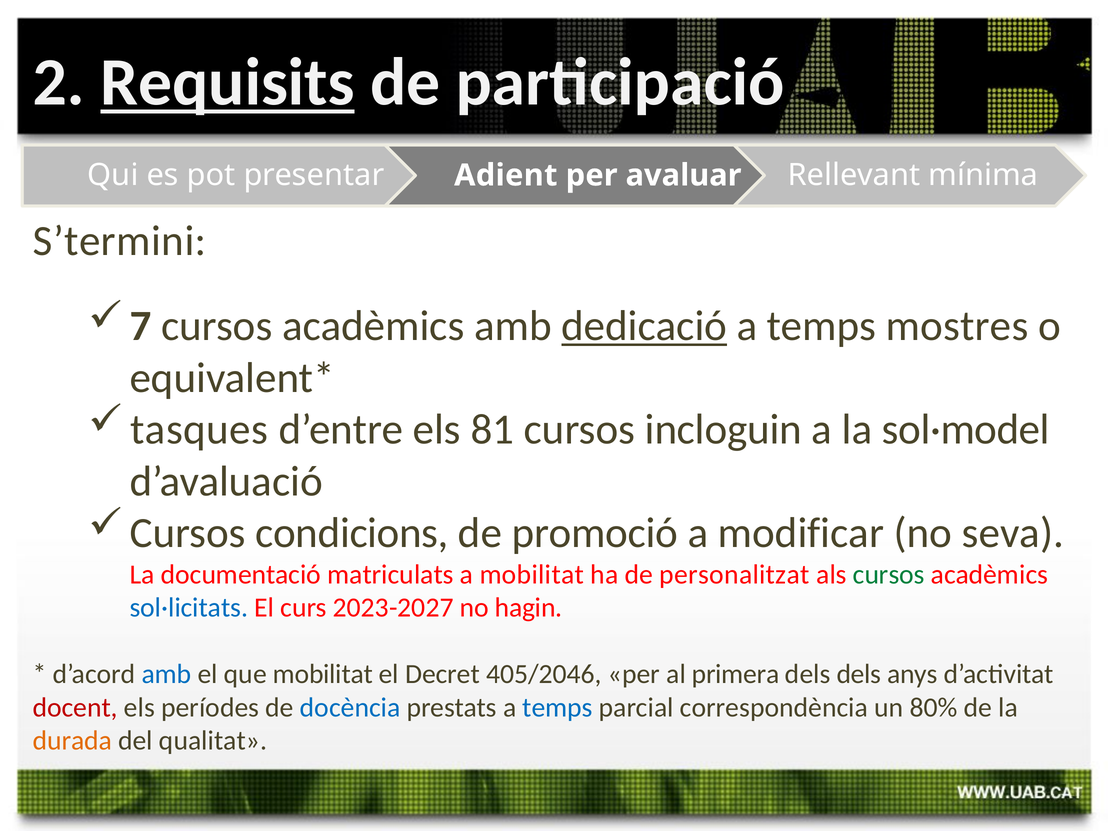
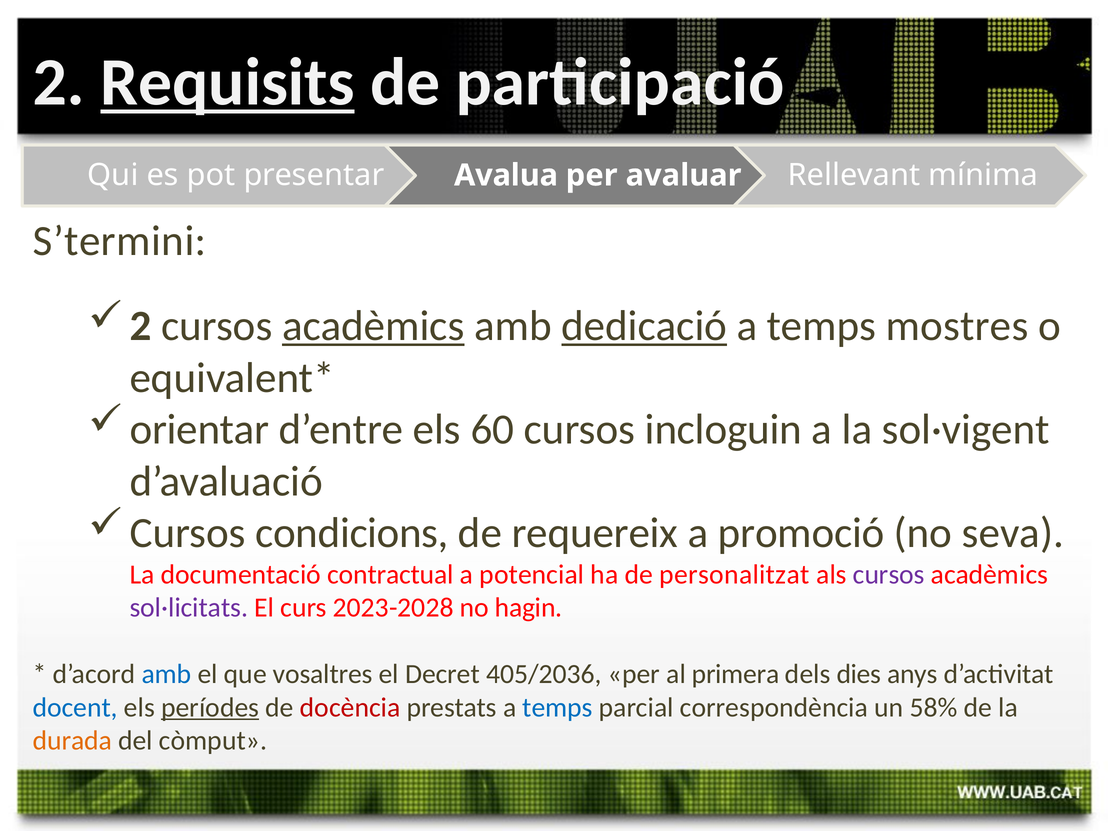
Adient: Adient -> Avalua
7 at (141, 326): 7 -> 2
acadèmics at (373, 326) underline: none -> present
tasques: tasques -> orientar
81: 81 -> 60
sol·model: sol·model -> sol·vigent
promoció: promoció -> requereix
modificar: modificar -> promoció
matriculats: matriculats -> contractual
a mobilitat: mobilitat -> potencial
cursos at (889, 575) colour: green -> purple
sol·licitats colour: blue -> purple
2023-2027: 2023-2027 -> 2023-2028
que mobilitat: mobilitat -> vosaltres
405/2046: 405/2046 -> 405/2036
dels dels: dels -> dies
docent colour: red -> blue
períodes underline: none -> present
docència colour: blue -> red
80%: 80% -> 58%
qualitat: qualitat -> còmput
